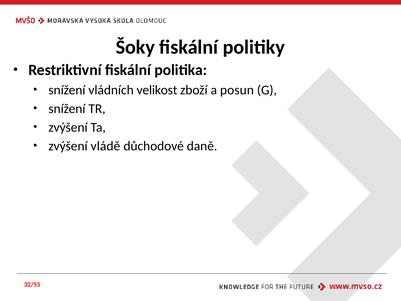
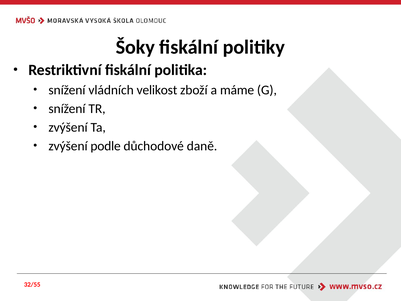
posun: posun -> máme
vládě: vládě -> podle
